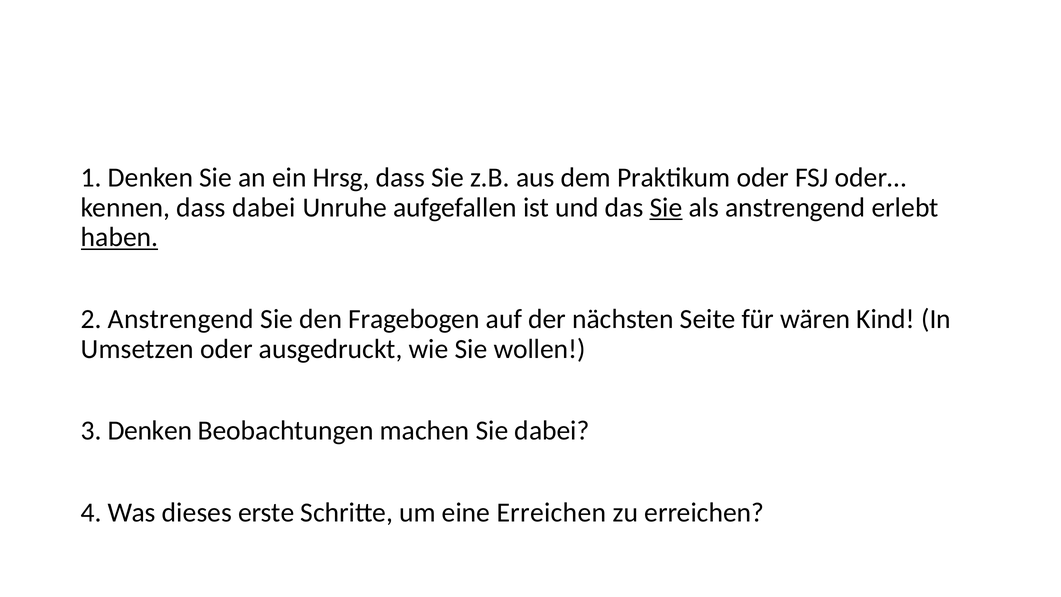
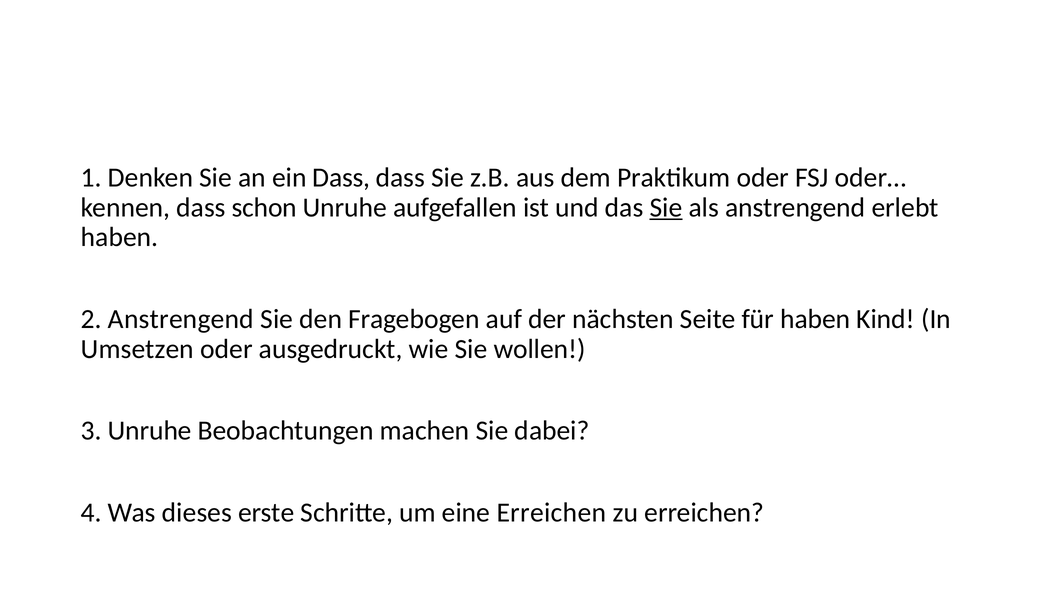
ein Hrsg: Hrsg -> Dass
dass dabei: dabei -> schon
haben at (120, 237) underline: present -> none
für wären: wären -> haben
3 Denken: Denken -> Unruhe
